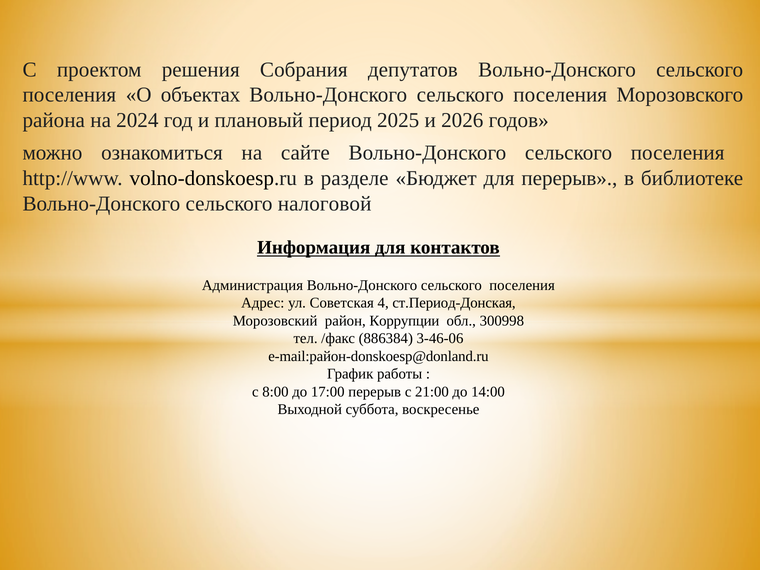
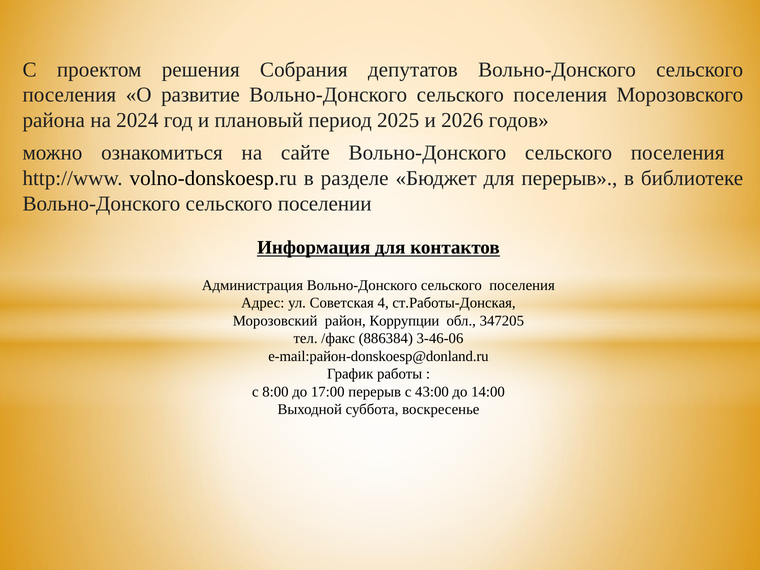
объектах: объектах -> развитие
налоговой: налоговой -> поселении
ст.Период-Донская: ст.Период-Донская -> ст.Работы-Донская
300998: 300998 -> 347205
21:00: 21:00 -> 43:00
